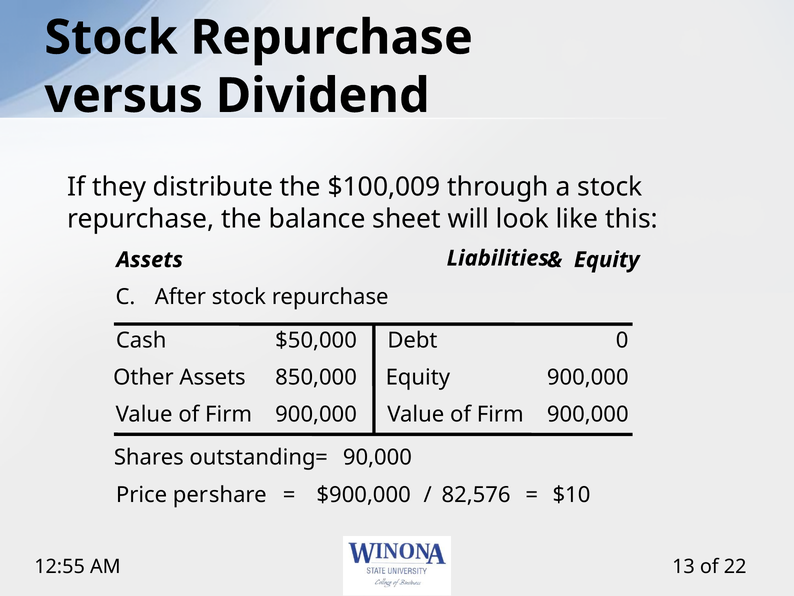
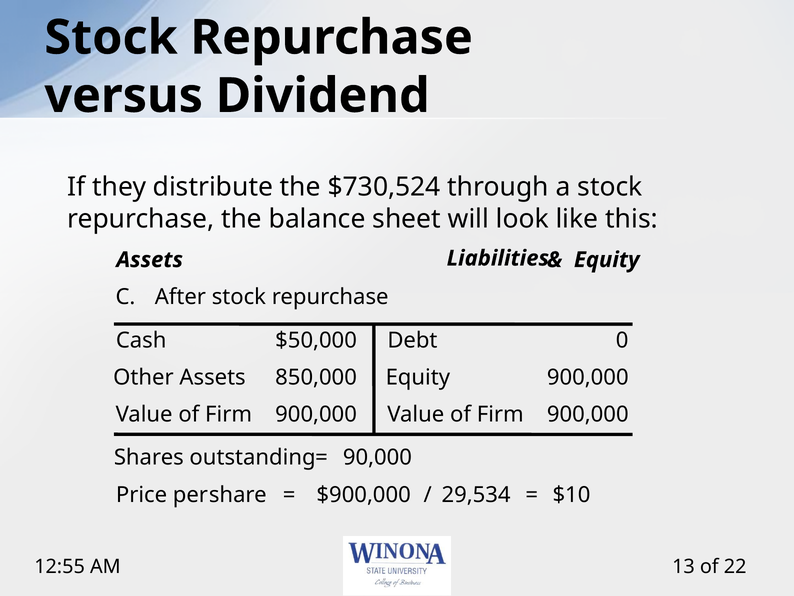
$100,009: $100,009 -> $730,524
82,576: 82,576 -> 29,534
